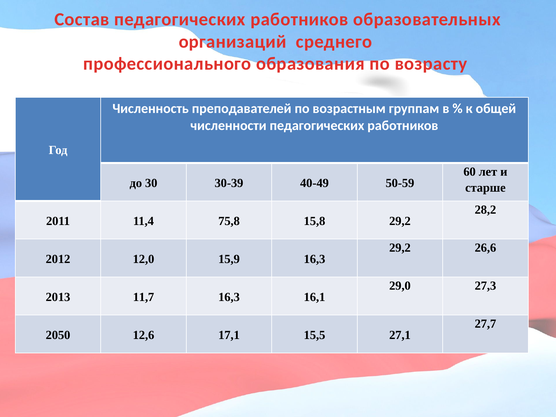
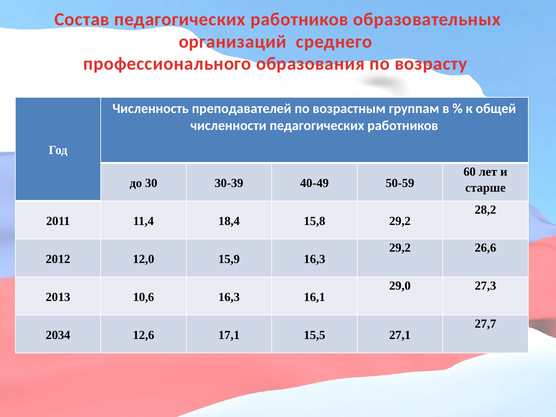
75,8: 75,8 -> 18,4
11,7: 11,7 -> 10,6
2050: 2050 -> 2034
